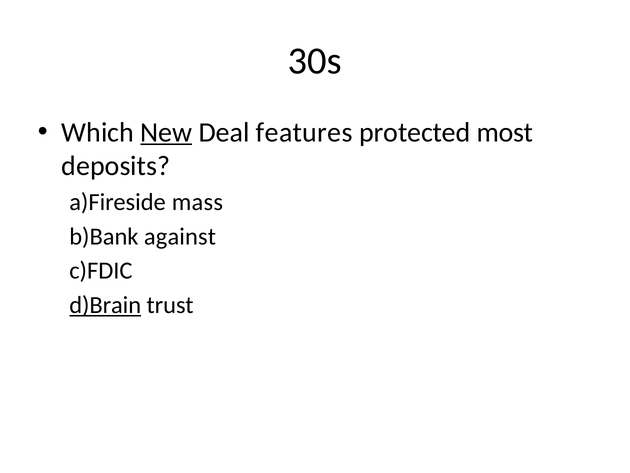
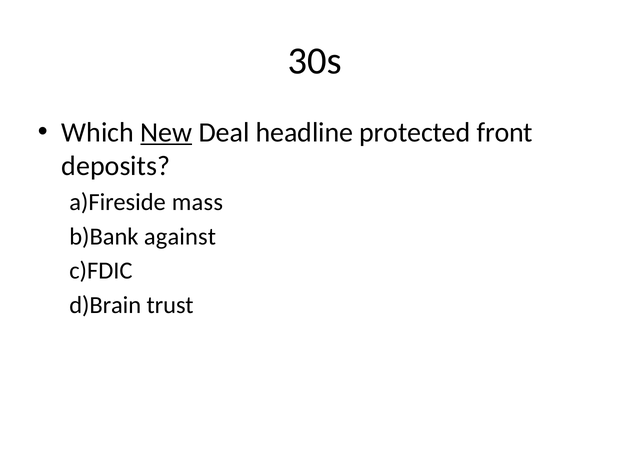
features: features -> headline
most: most -> front
d)Brain underline: present -> none
